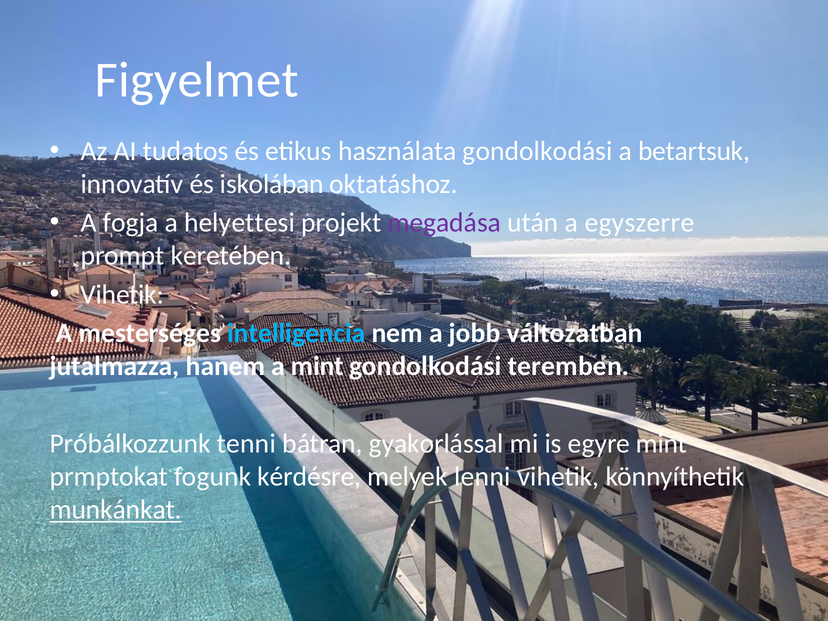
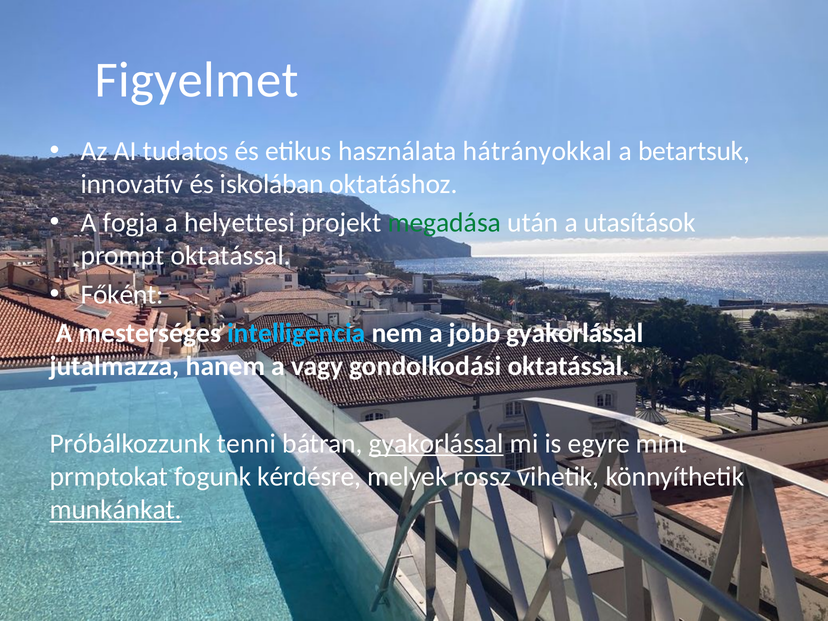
használata gondolkodási: gondolkodási -> hátrányokkal
megadása colour: purple -> green
egyszerre: egyszerre -> utasítások
prompt keretében: keretében -> oktatással
Vihetik at (122, 295): Vihetik -> Főként
jobb változatban: változatban -> gyakorlással
a mint: mint -> vagy
gondolkodási teremben: teremben -> oktatással
gyakorlással at (436, 444) underline: none -> present
lenni: lenni -> rossz
